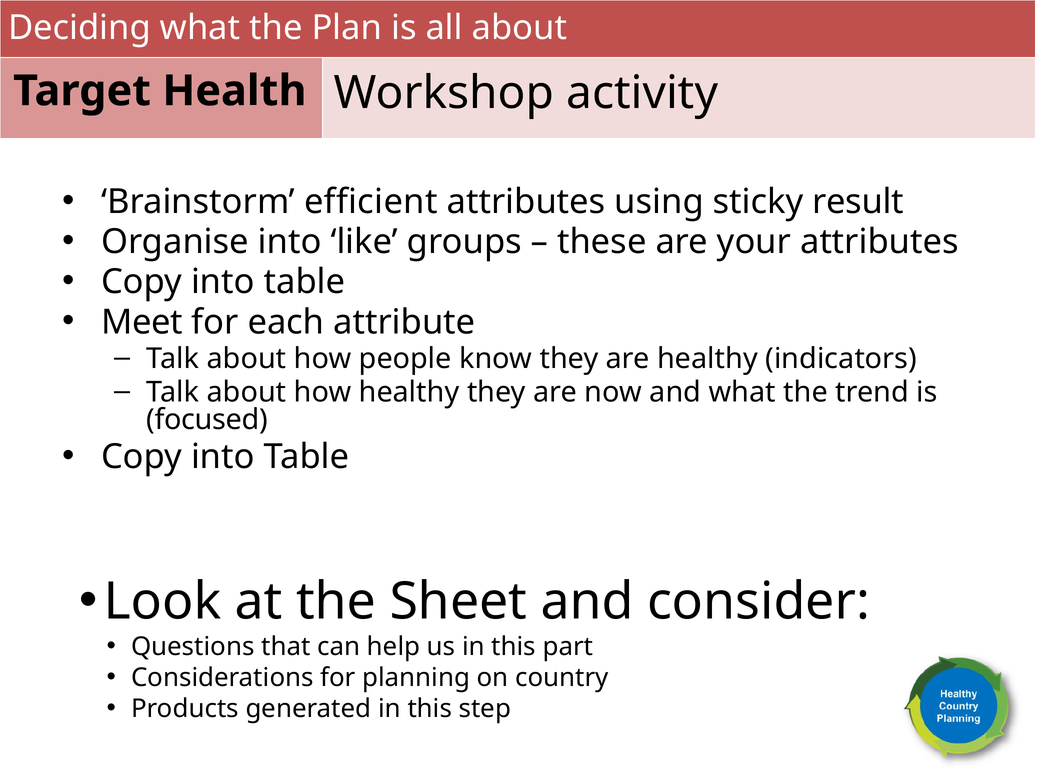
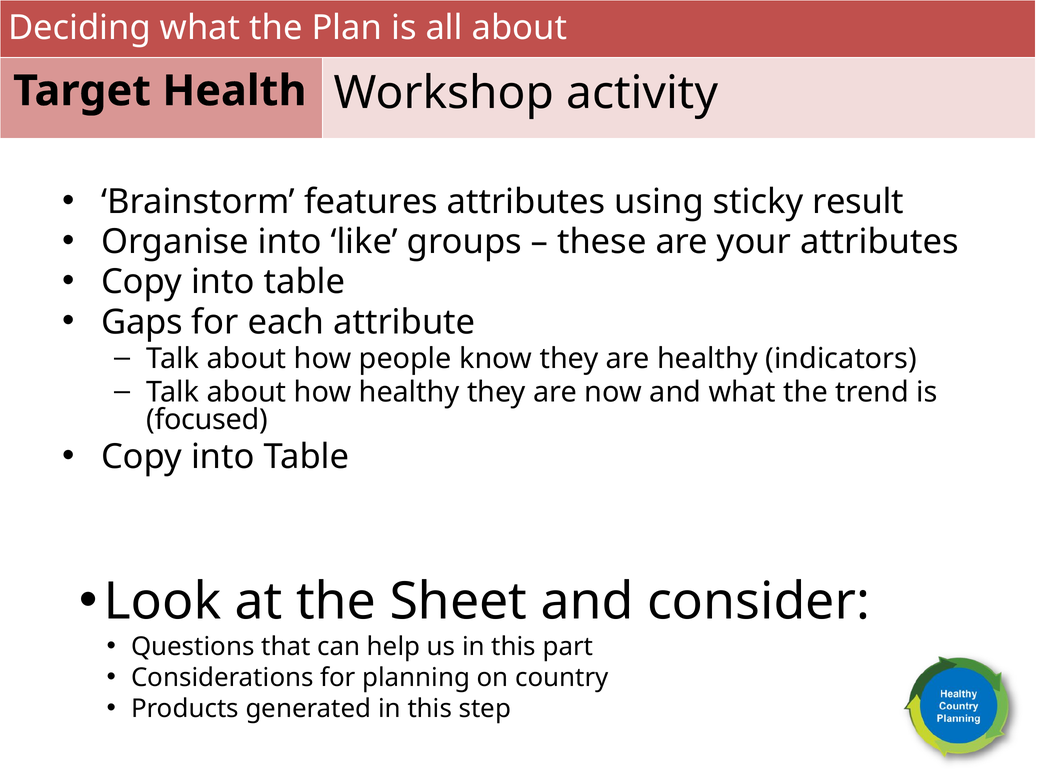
efficient: efficient -> features
Meet: Meet -> Gaps
